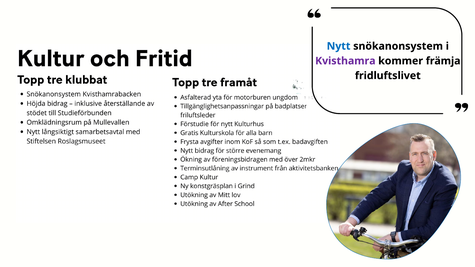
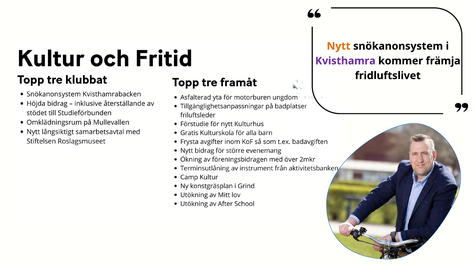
Nytt colour: blue -> orange
